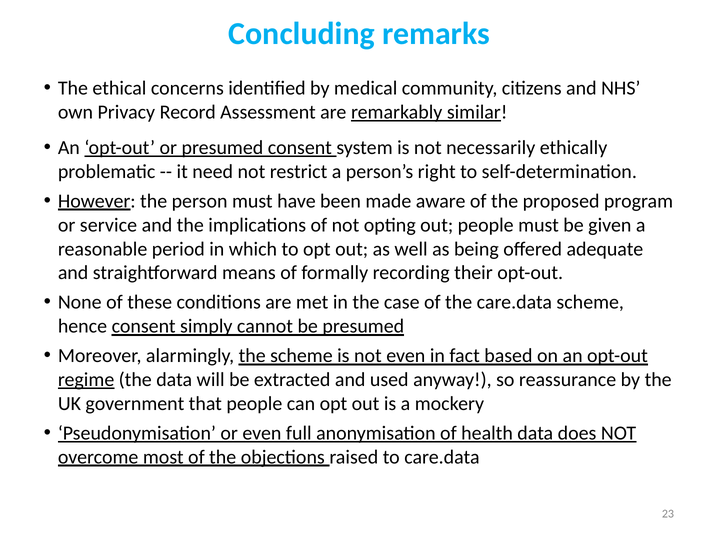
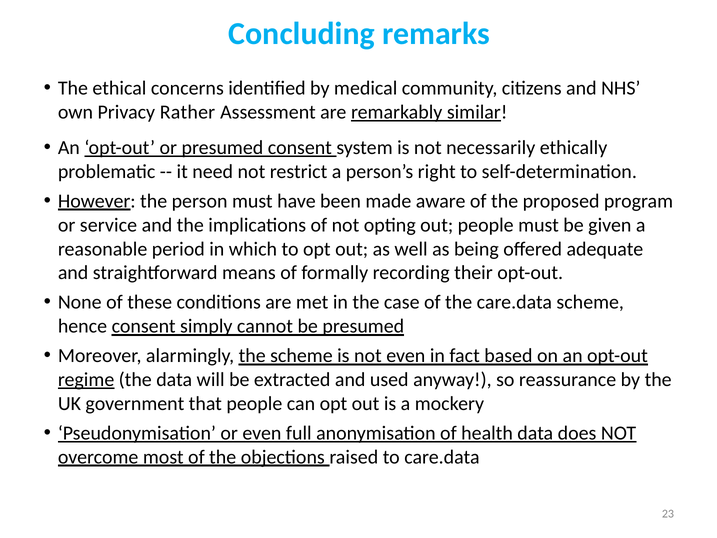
Record: Record -> Rather
